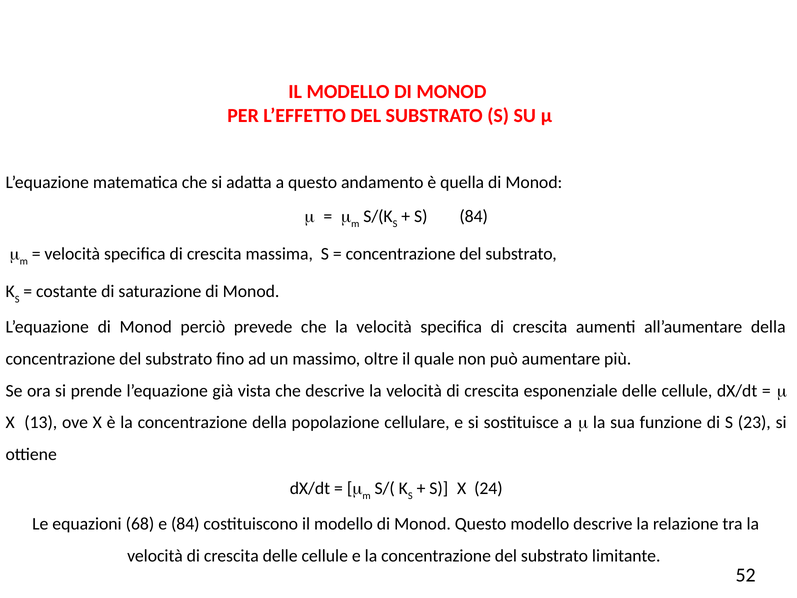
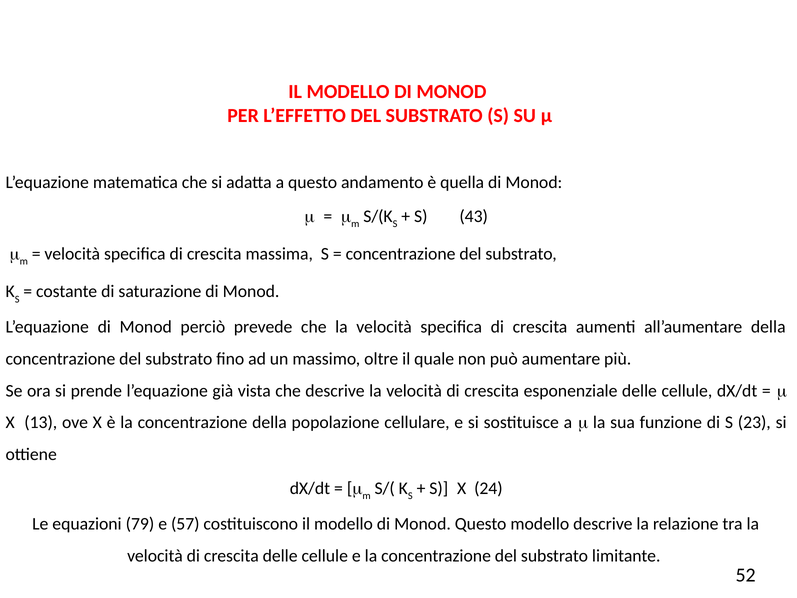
S 84: 84 -> 43
68: 68 -> 79
e 84: 84 -> 57
